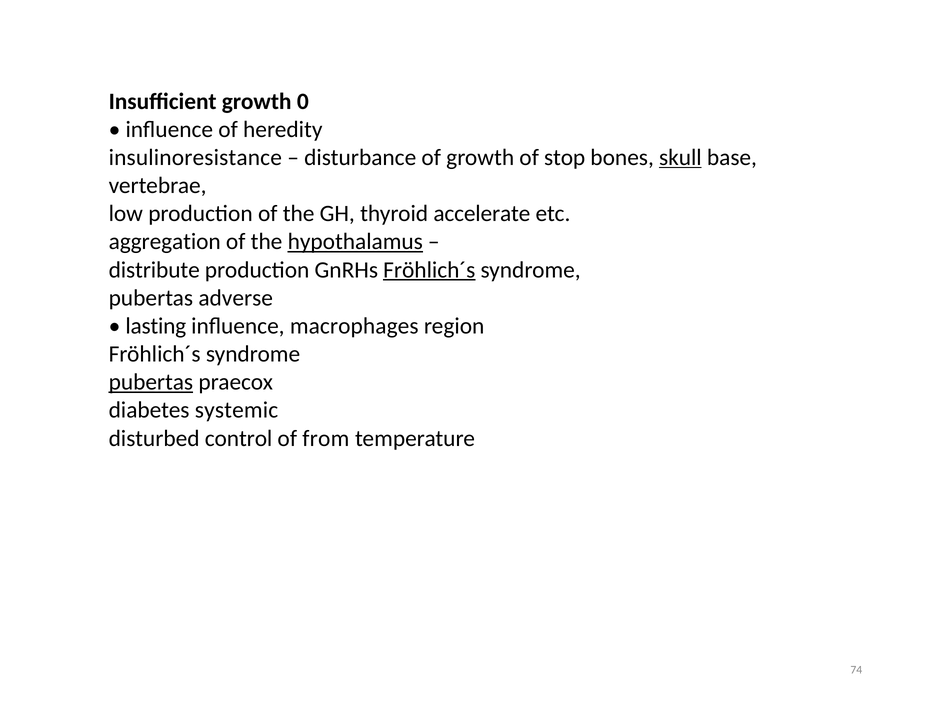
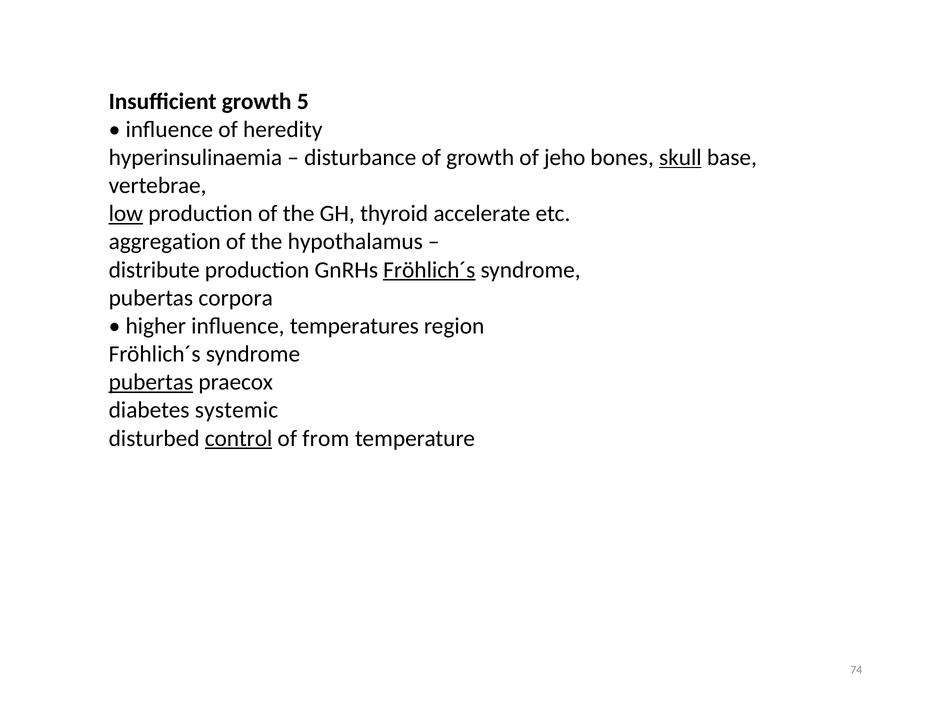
0: 0 -> 5
insulinoresistance: insulinoresistance -> hyperinsulinaemia
stop: stop -> jeho
low underline: none -> present
hypothalamus underline: present -> none
adverse: adverse -> corpora
lasting: lasting -> higher
macrophages: macrophages -> temperatures
control underline: none -> present
